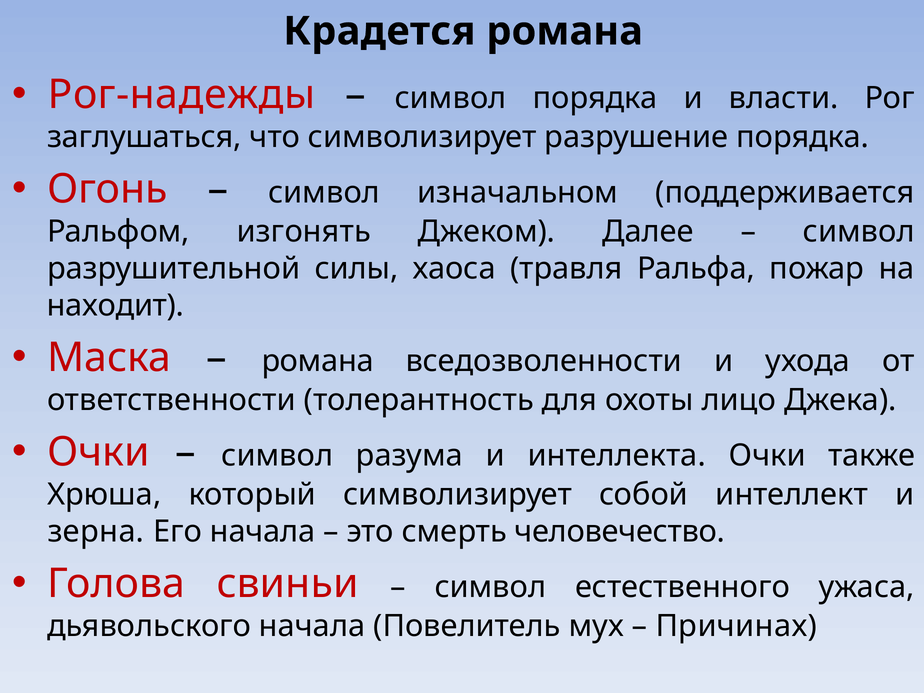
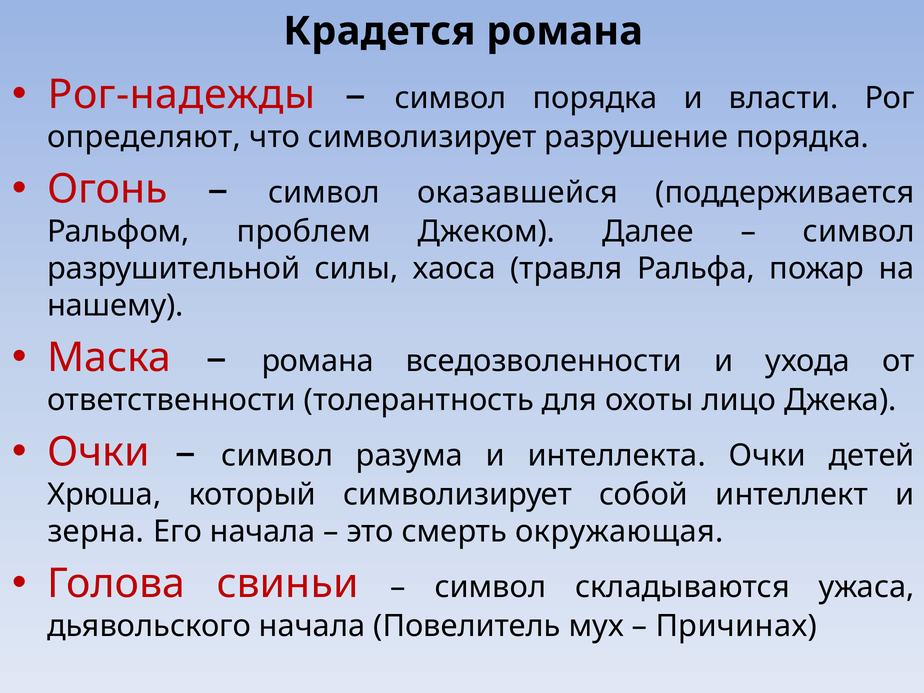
заглушаться: заглушаться -> определяют
изначальном: изначальном -> оказавшейся
изгонять: изгонять -> проблем
находит: находит -> нашему
также: также -> детей
человечество: человечество -> окружающая
естественного: естественного -> складываются
